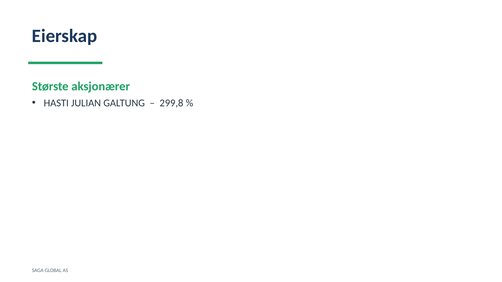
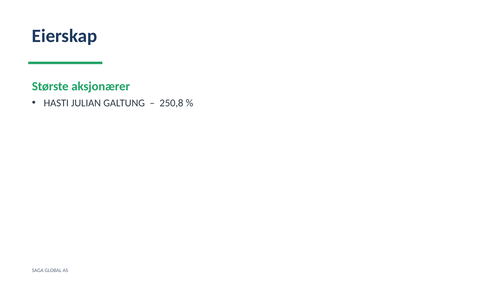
299,8: 299,8 -> 250,8
